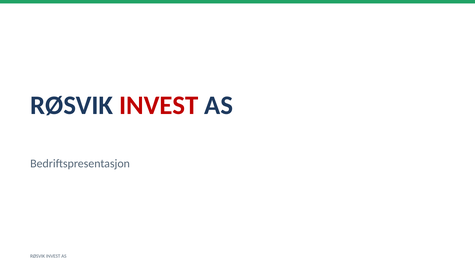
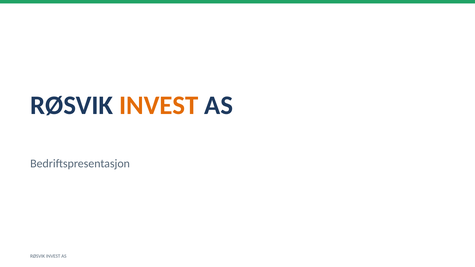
INVEST at (159, 105) colour: red -> orange
